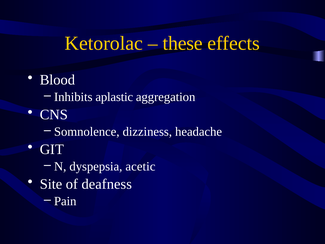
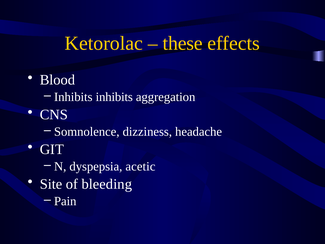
Inhibits aplastic: aplastic -> inhibits
deafness: deafness -> bleeding
